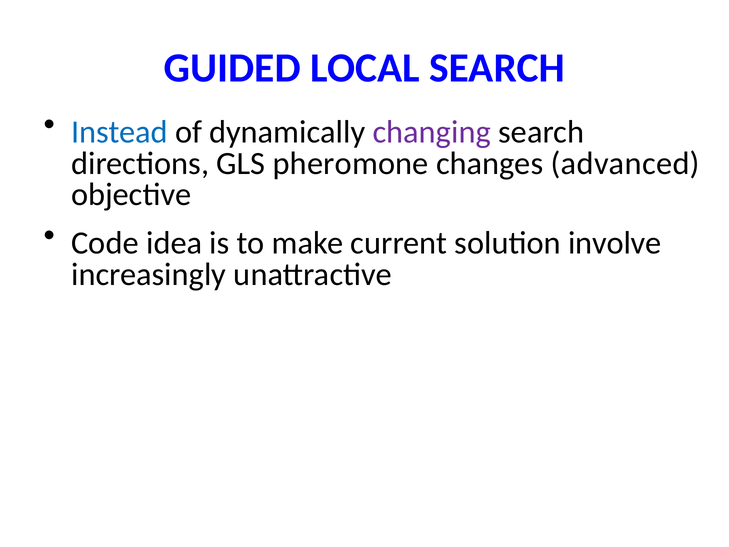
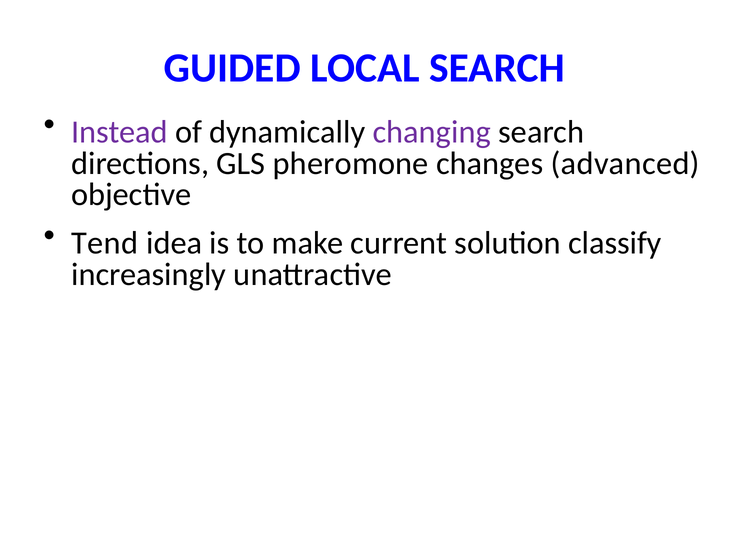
Instead colour: blue -> purple
Code: Code -> Tend
involve: involve -> classify
